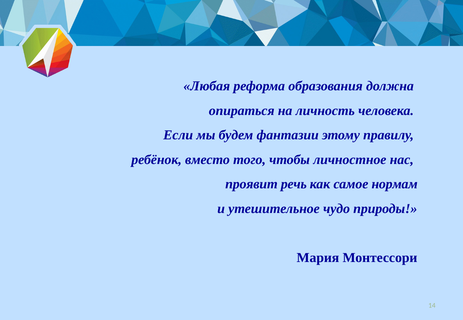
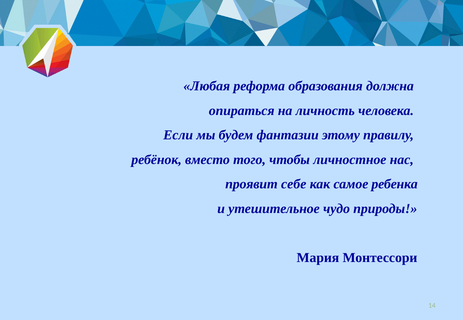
речь: речь -> себе
нормам: нормам -> ребенка
